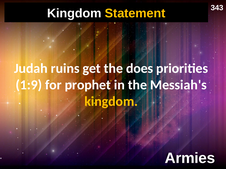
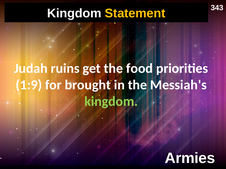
does: does -> food
prophet: prophet -> brought
kingdom at (111, 102) colour: yellow -> light green
